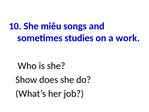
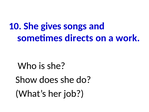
miêu: miêu -> gives
studies: studies -> directs
